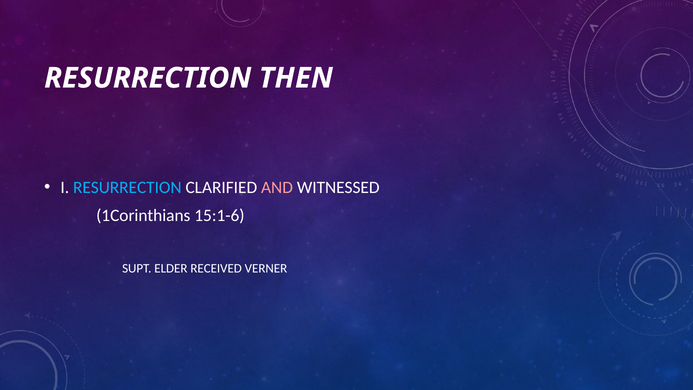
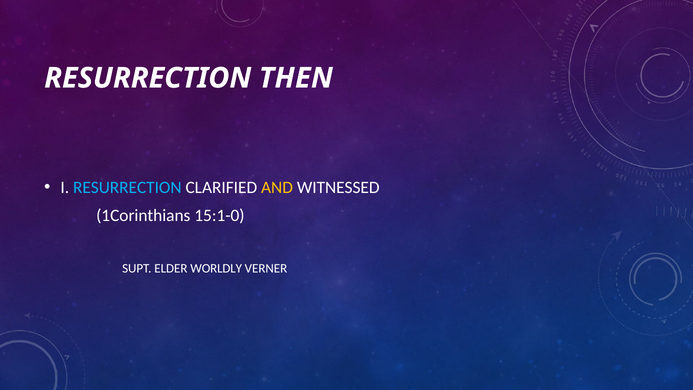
AND colour: pink -> yellow
15:1-6: 15:1-6 -> 15:1-0
RECEIVED: RECEIVED -> WORLDLY
